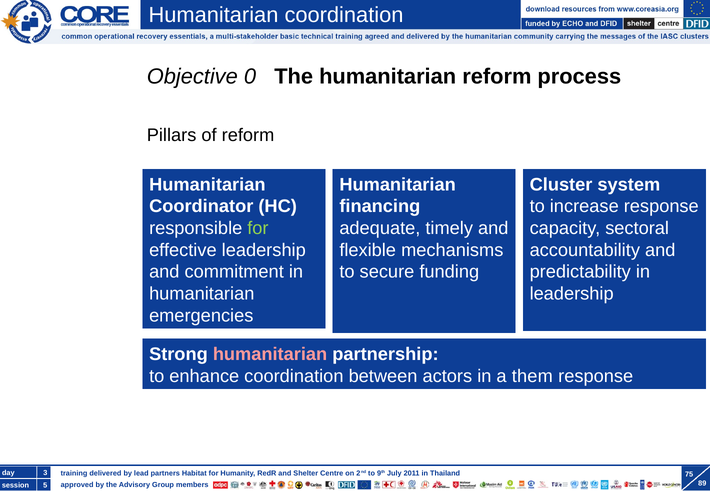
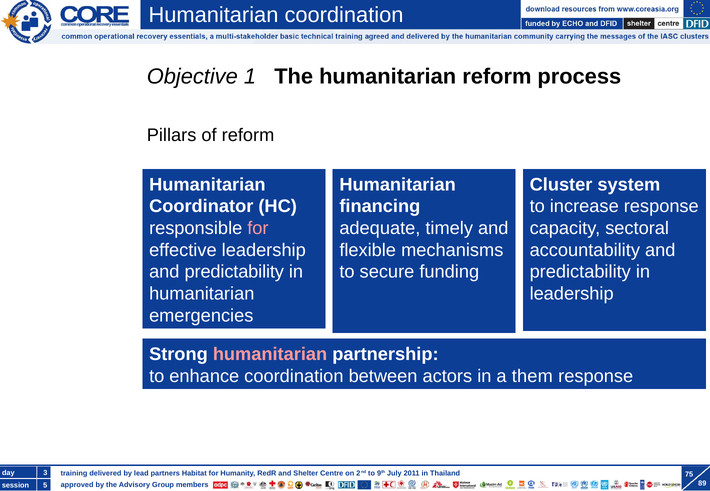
0: 0 -> 1
for at (258, 229) colour: light green -> pink
commitment at (234, 272): commitment -> predictability
